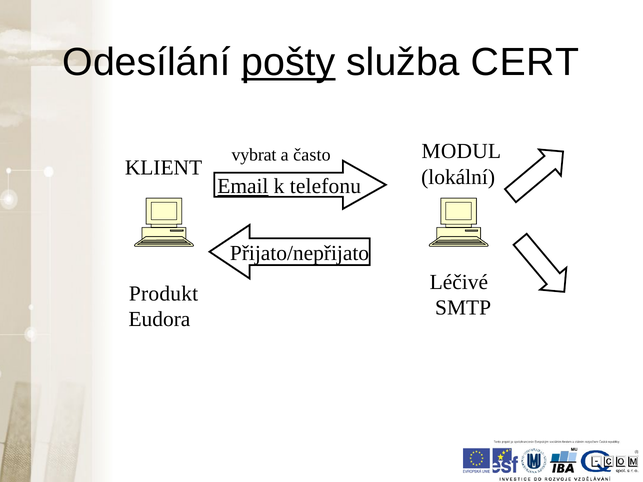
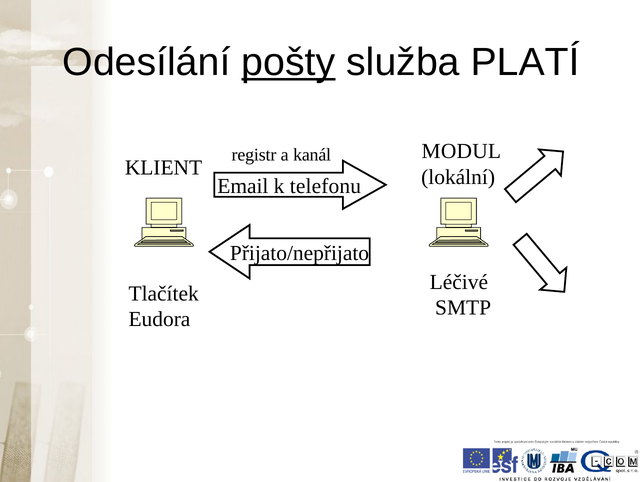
CERT: CERT -> PLATÍ
vybrat: vybrat -> registr
často: často -> kanál
Email underline: present -> none
Produkt: Produkt -> Tlačítek
